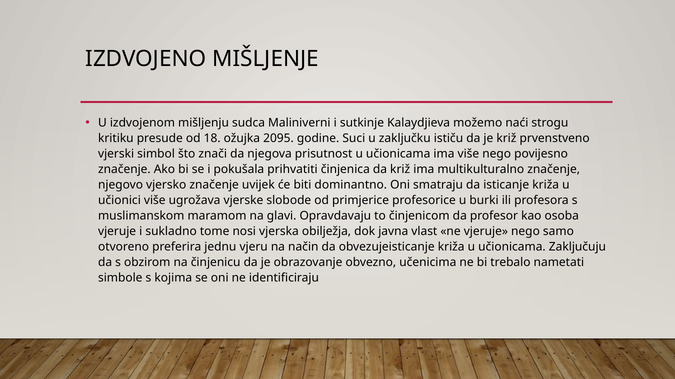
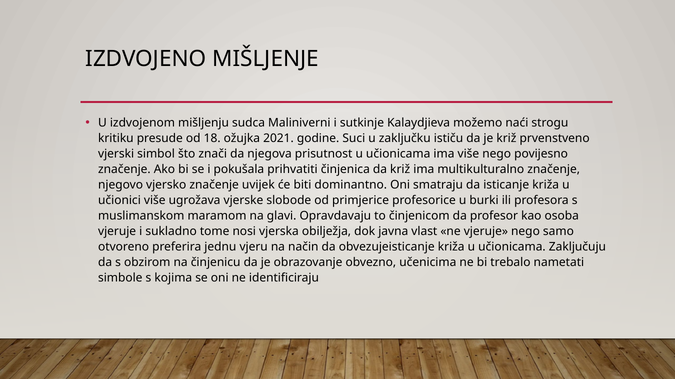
2095: 2095 -> 2021
